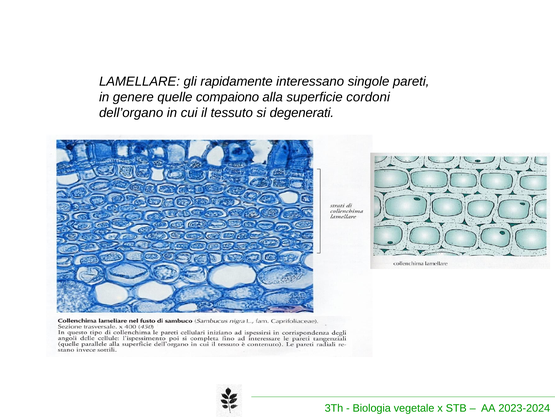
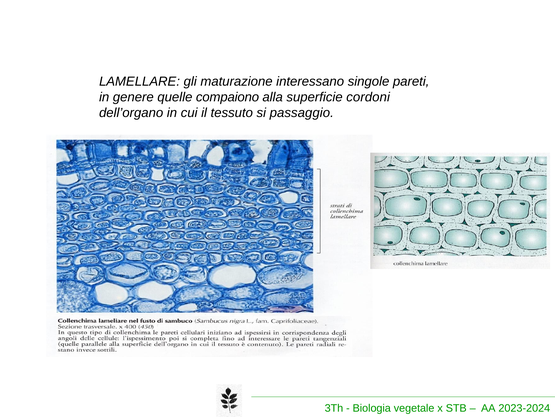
rapidamente: rapidamente -> maturazione
degenerati: degenerati -> passaggio
